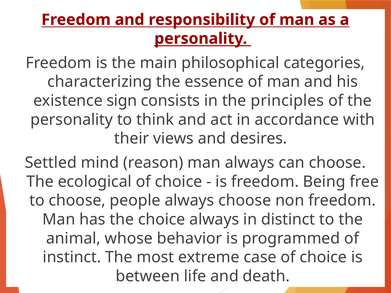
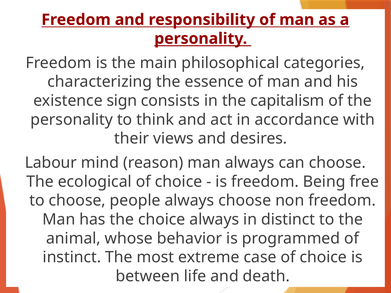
principles: principles -> capitalism
Settled: Settled -> Labour
